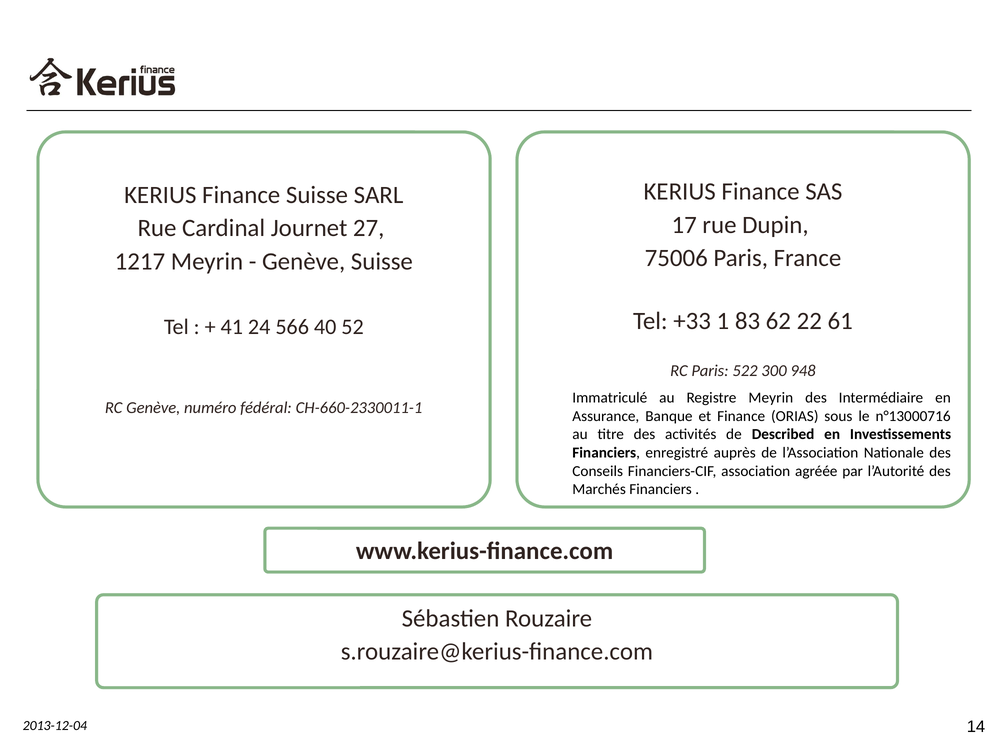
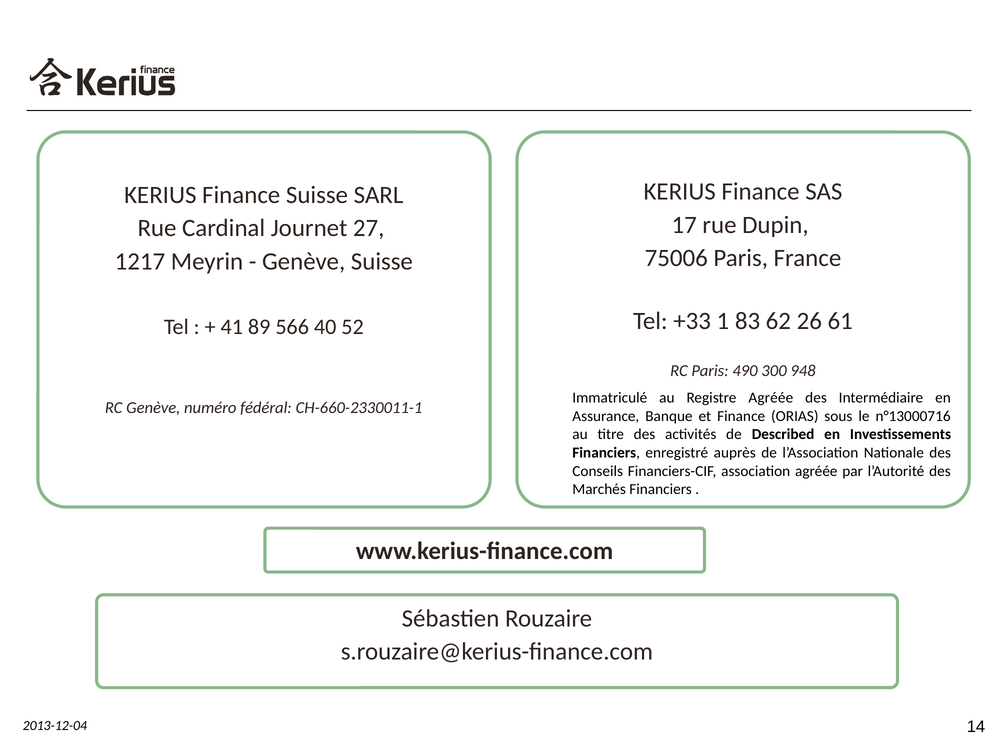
22: 22 -> 26
24: 24 -> 89
522: 522 -> 490
Registre Meyrin: Meyrin -> Agréée
